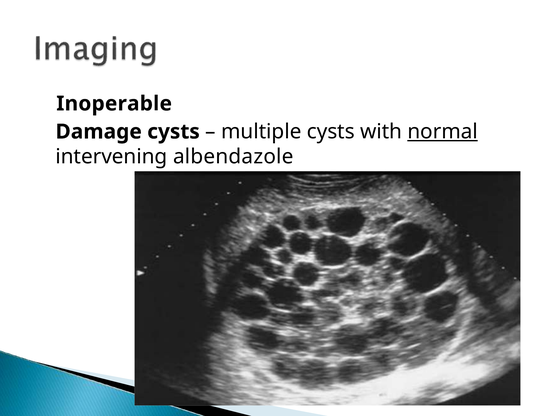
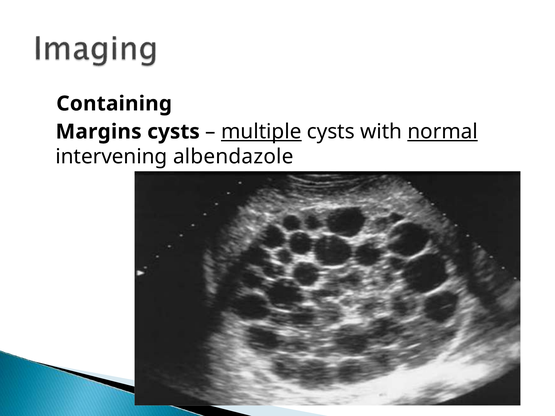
Inoperable: Inoperable -> Containing
Damage: Damage -> Margins
multiple underline: none -> present
